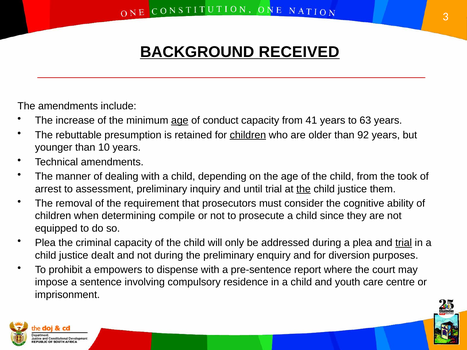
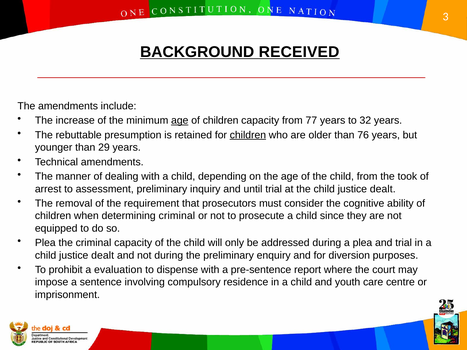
conduct at (221, 121): conduct -> children
41: 41 -> 77
63: 63 -> 32
92: 92 -> 76
10: 10 -> 29
the at (304, 189) underline: present -> none
them at (383, 189): them -> dealt
determining compile: compile -> criminal
trial at (404, 243) underline: present -> none
empowers: empowers -> evaluation
